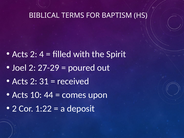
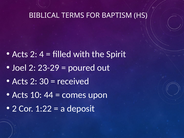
27-29: 27-29 -> 23-29
31: 31 -> 30
